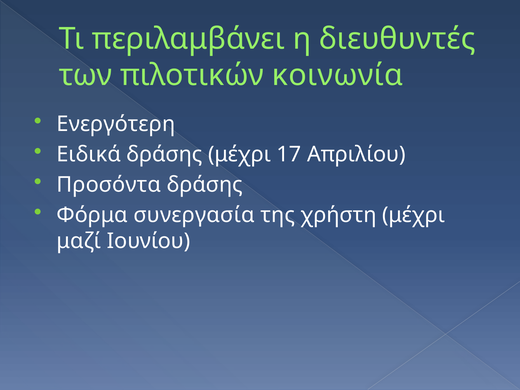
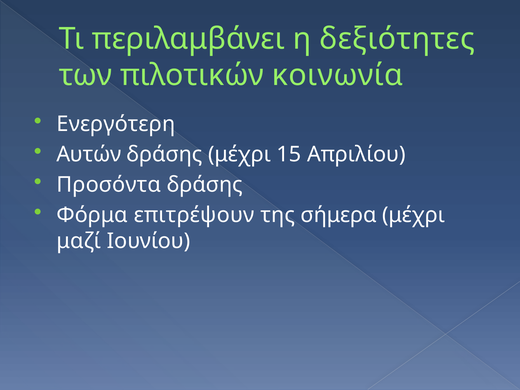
διευθυντές: διευθυντές -> δεξιότητες
Ειδικά: Ειδικά -> Αυτών
17: 17 -> 15
συνεργασία: συνεργασία -> επιτρέψουν
χρήστη: χρήστη -> σήμερα
